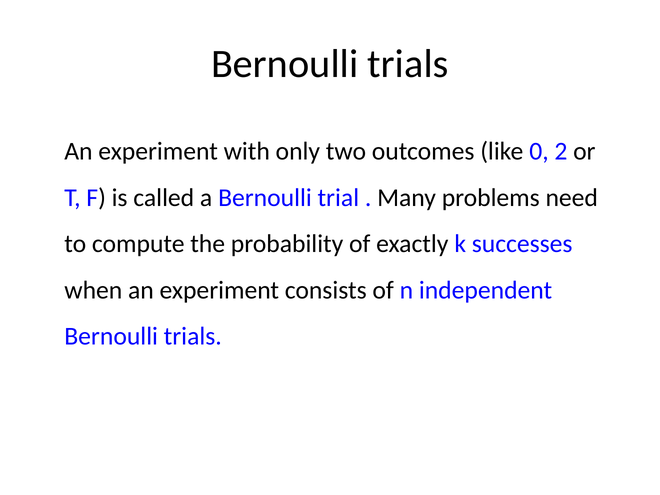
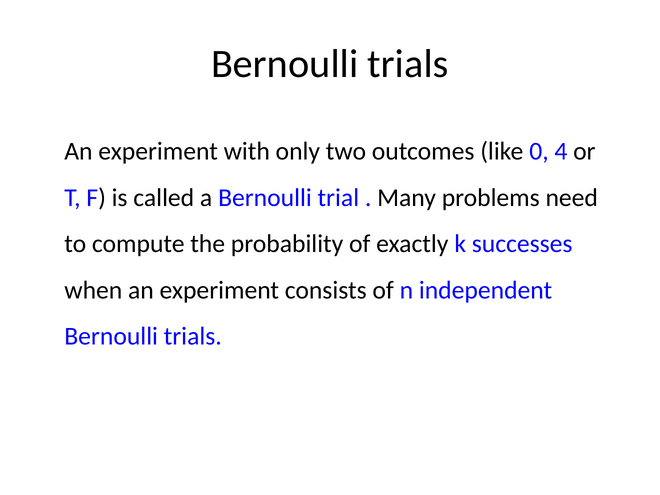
2: 2 -> 4
